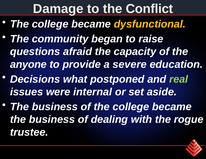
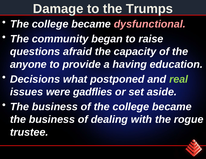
Conflict: Conflict -> Trumps
dysfunctional colour: yellow -> pink
severe: severe -> having
internal: internal -> gadflies
